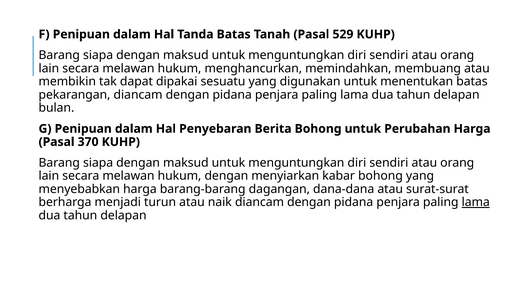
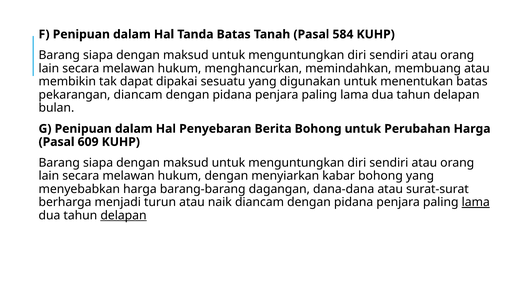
529: 529 -> 584
370: 370 -> 609
delapan at (124, 216) underline: none -> present
